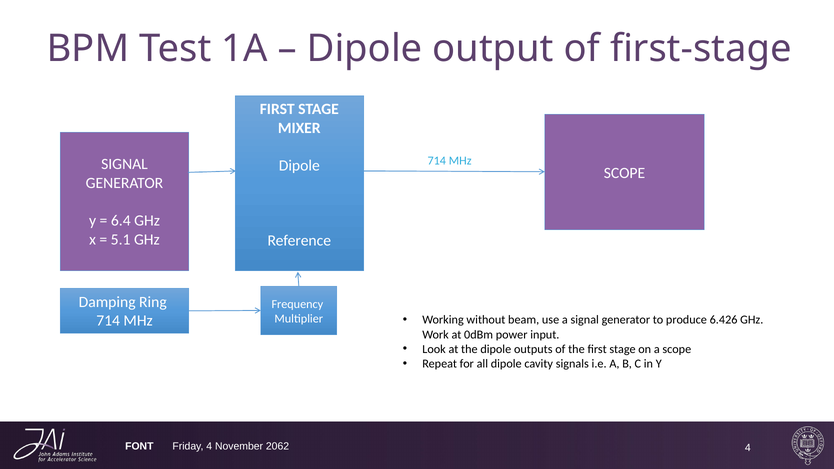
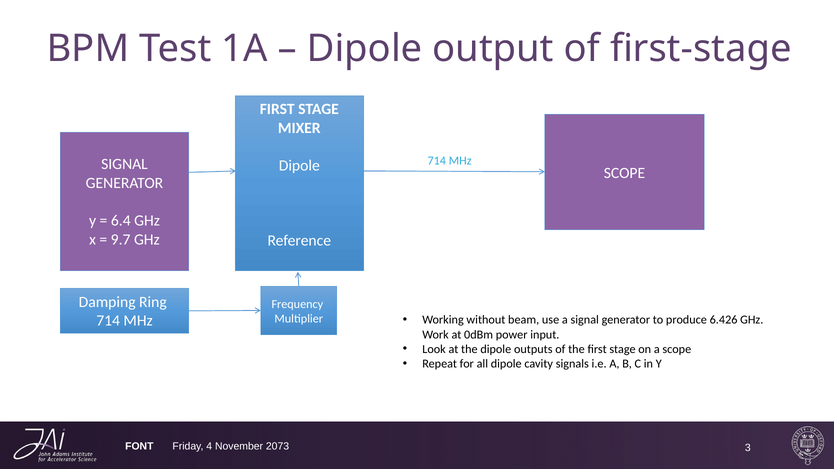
5.1: 5.1 -> 9.7
2062: 2062 -> 2073
FONT 4: 4 -> 3
